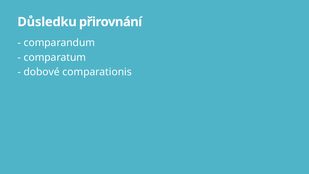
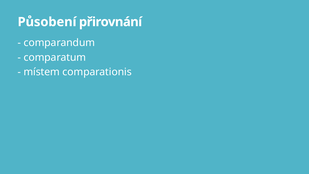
Důsledku: Důsledku -> Působení
dobové: dobové -> místem
